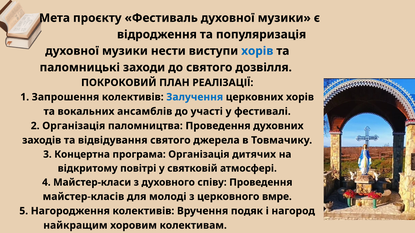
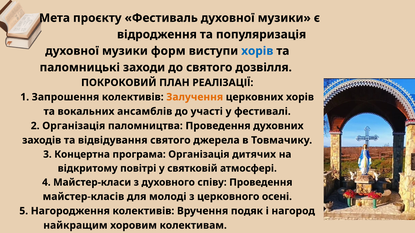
нести: нести -> форм
Залучення colour: blue -> orange
вмре: вмре -> осені
